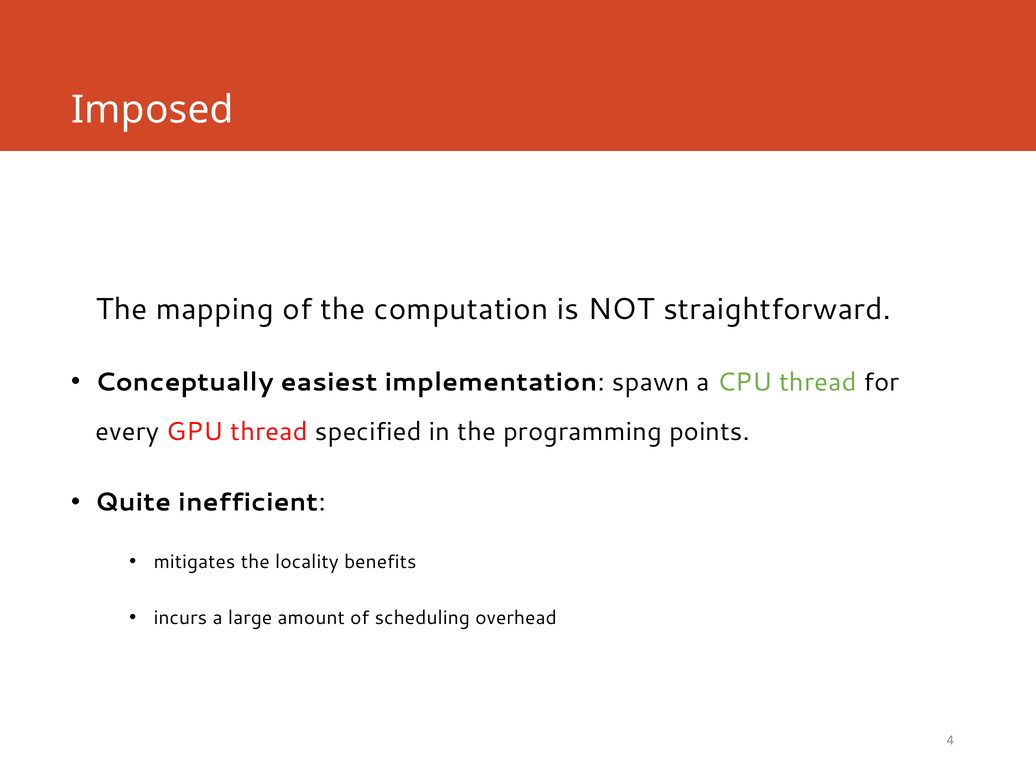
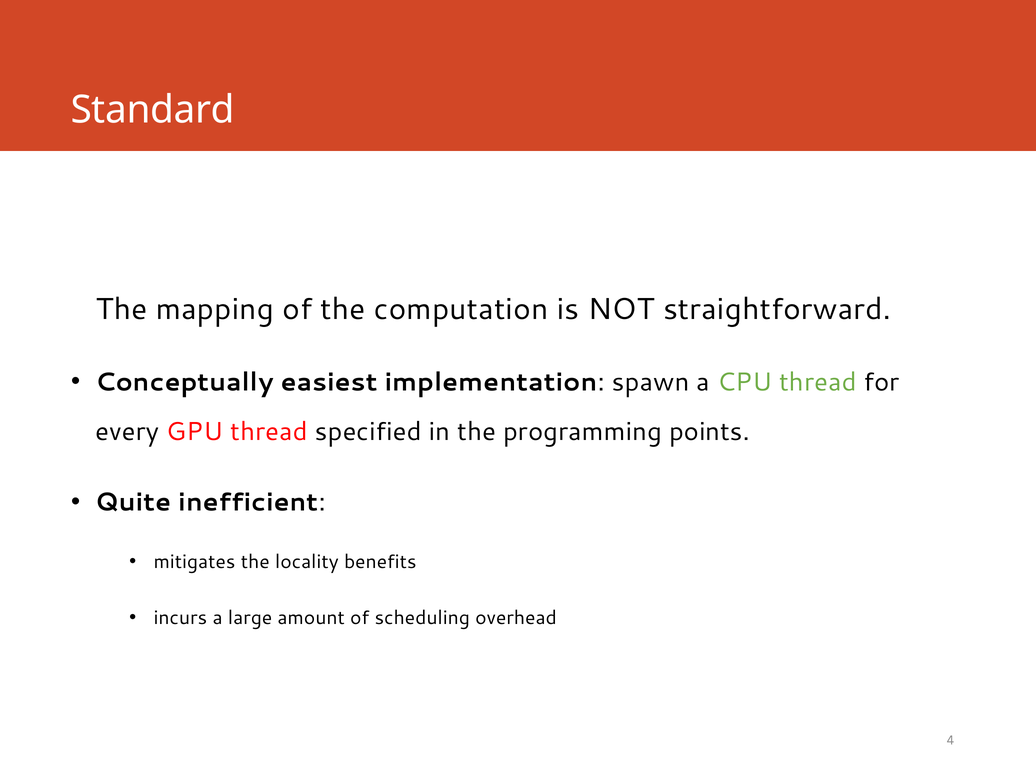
Imposed: Imposed -> Standard
